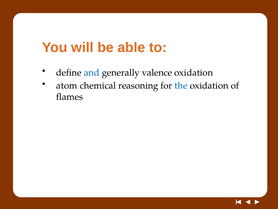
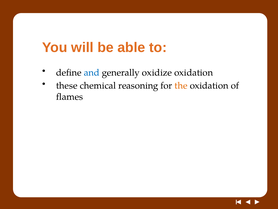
valence: valence -> oxidize
atom: atom -> these
the colour: blue -> orange
